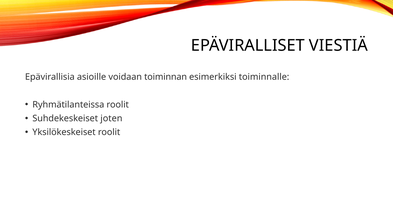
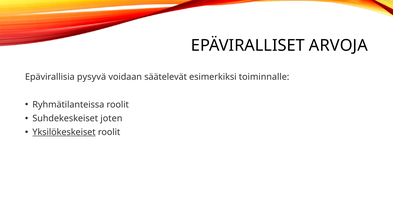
VIESTIÄ: VIESTIÄ -> ARVOJA
asioille: asioille -> pysyvä
toiminnan: toiminnan -> säätelevät
Yksilökeskeiset underline: none -> present
